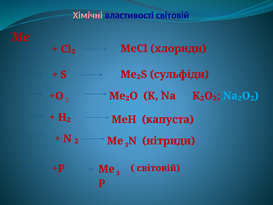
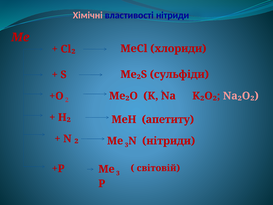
властивості світовій: світовій -> нітриди
Na₂O₂ colour: light blue -> pink
капуста: капуста -> апетиту
